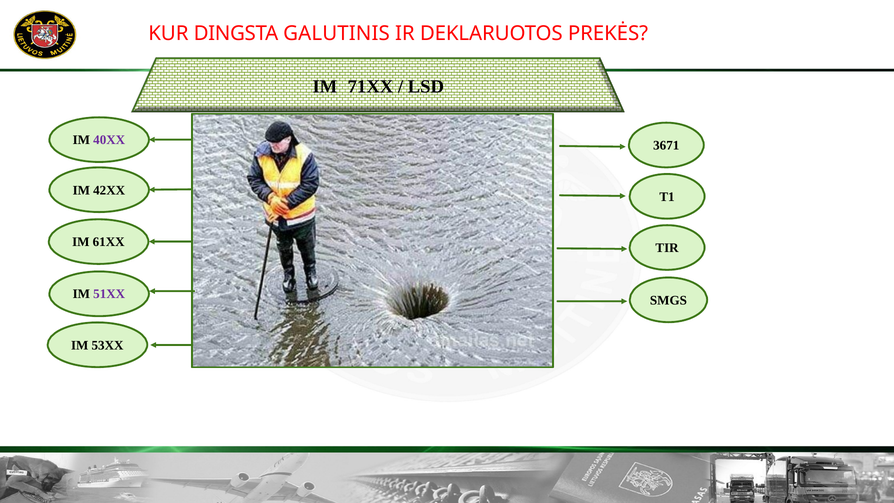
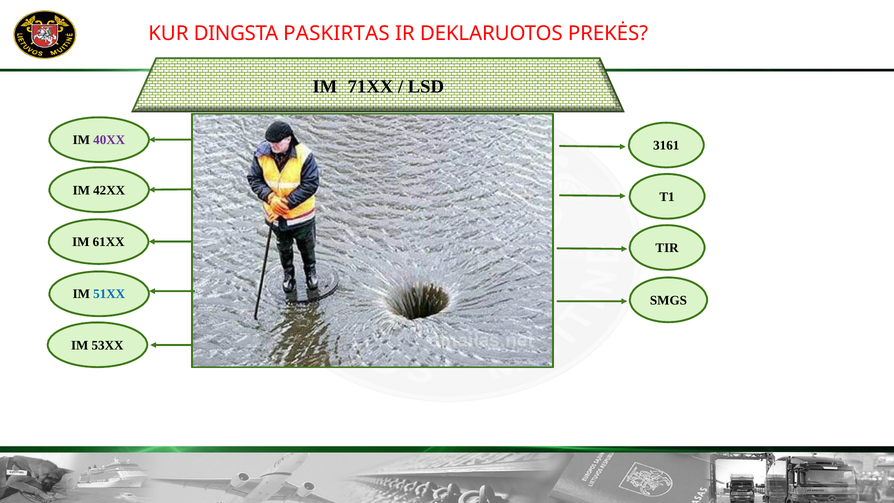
GALUTINIS: GALUTINIS -> PASKIRTAS
3671: 3671 -> 3161
51XX colour: purple -> blue
